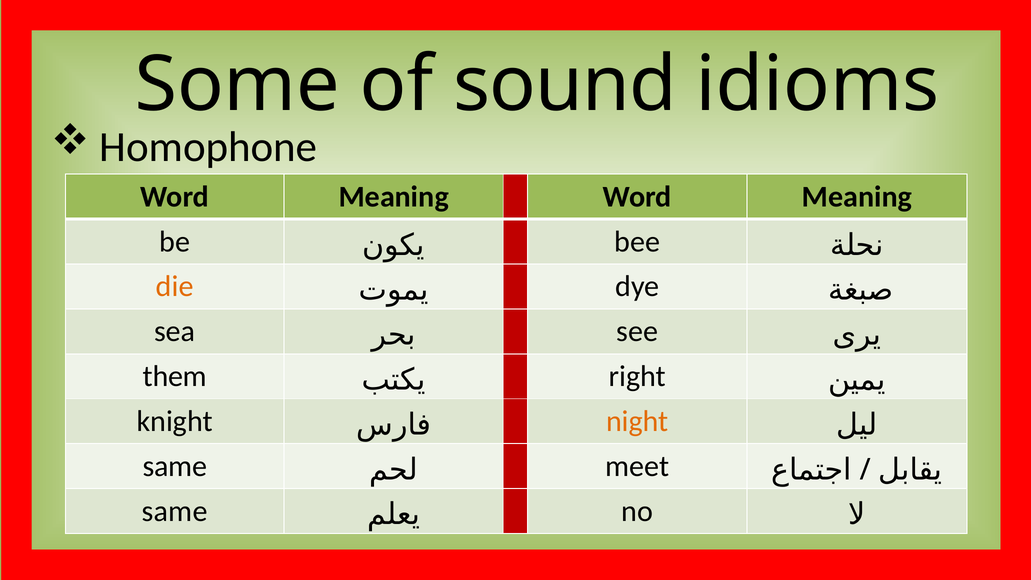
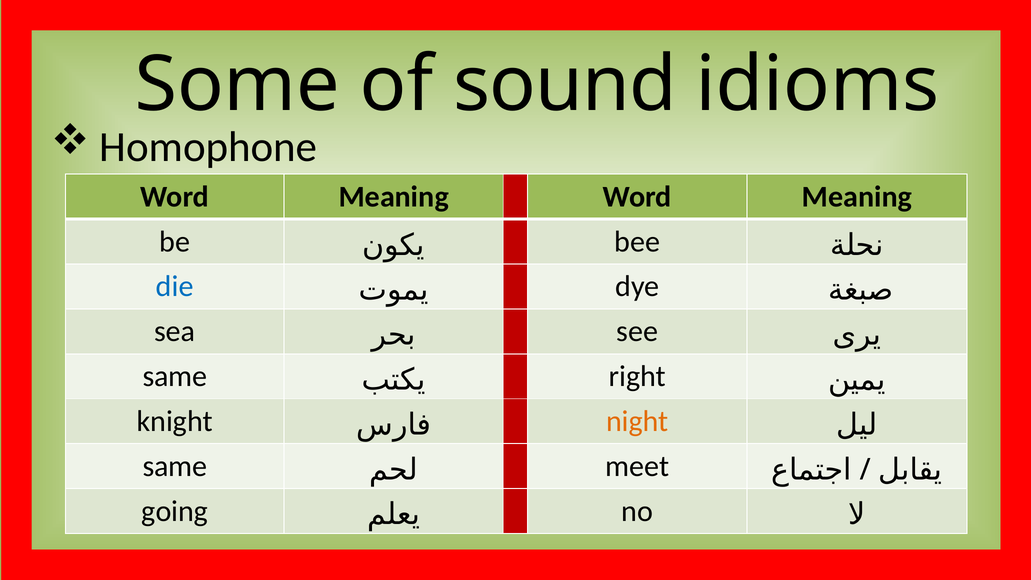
die colour: orange -> blue
them at (175, 376): them -> same
same at (175, 511): same -> going
